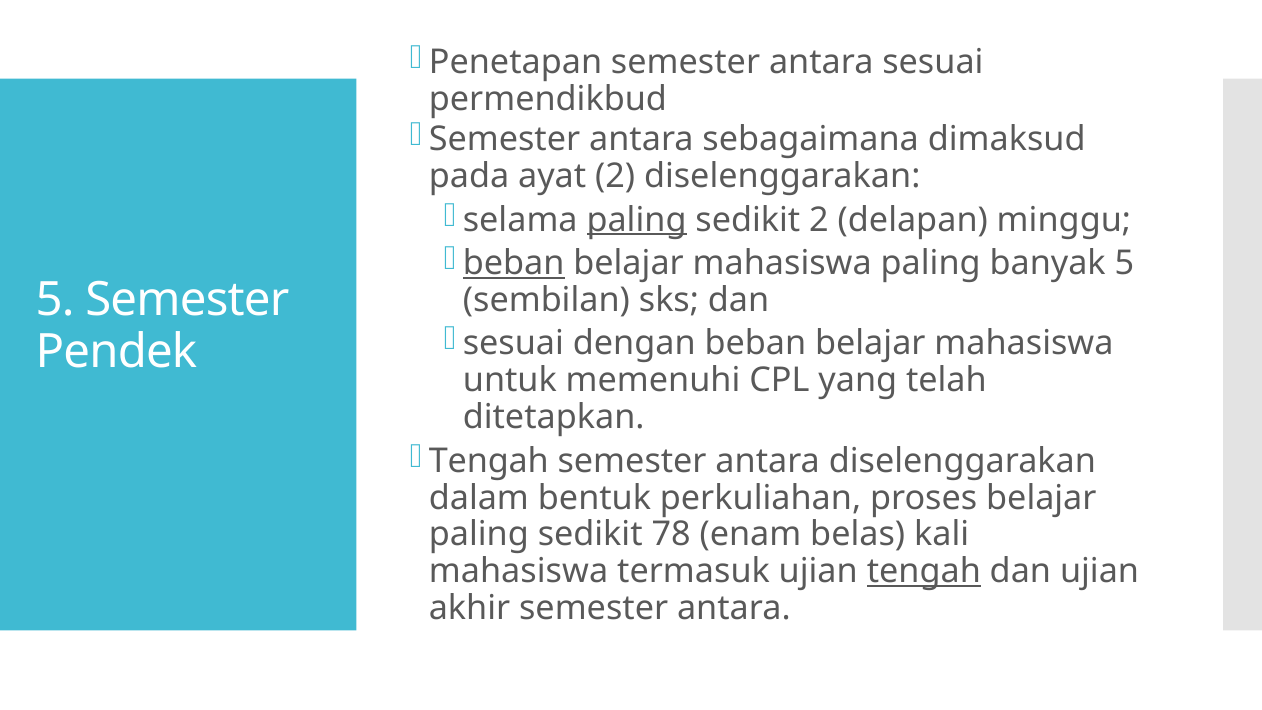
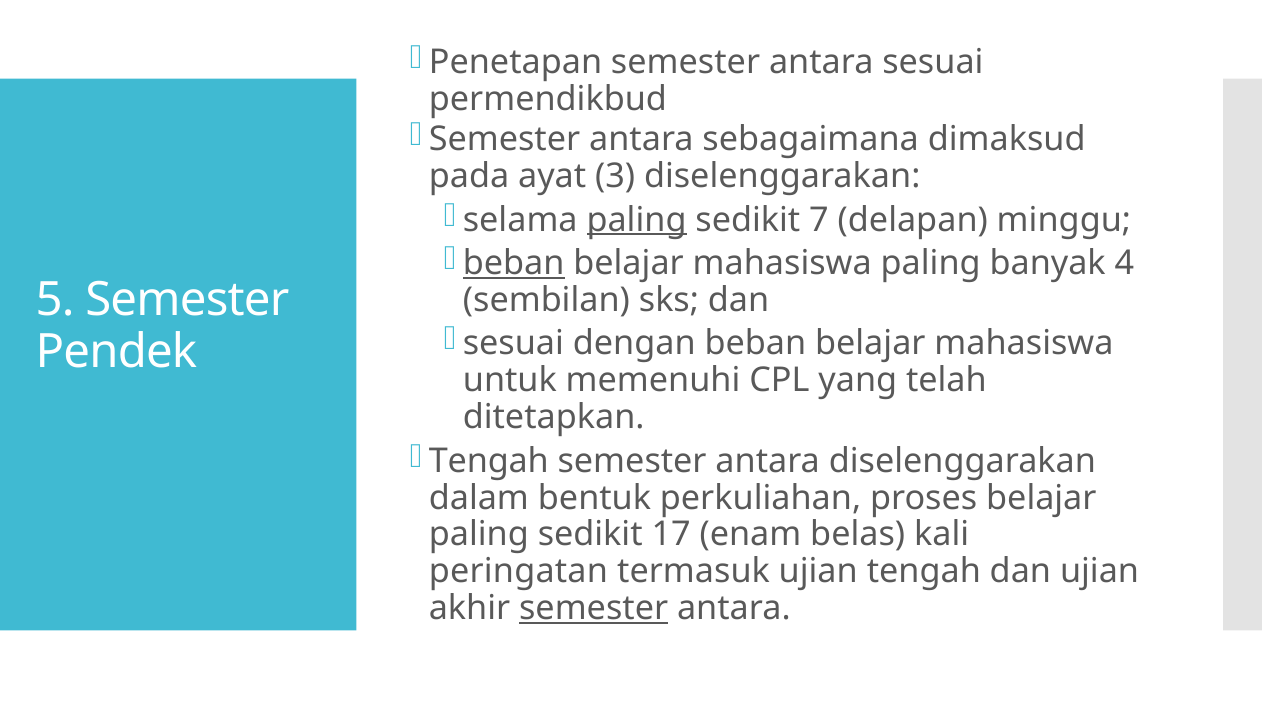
ayat 2: 2 -> 3
sedikit 2: 2 -> 7
banyak 5: 5 -> 4
78: 78 -> 17
mahasiswa at (519, 571): mahasiswa -> peringatan
tengah at (924, 571) underline: present -> none
semester at (594, 608) underline: none -> present
